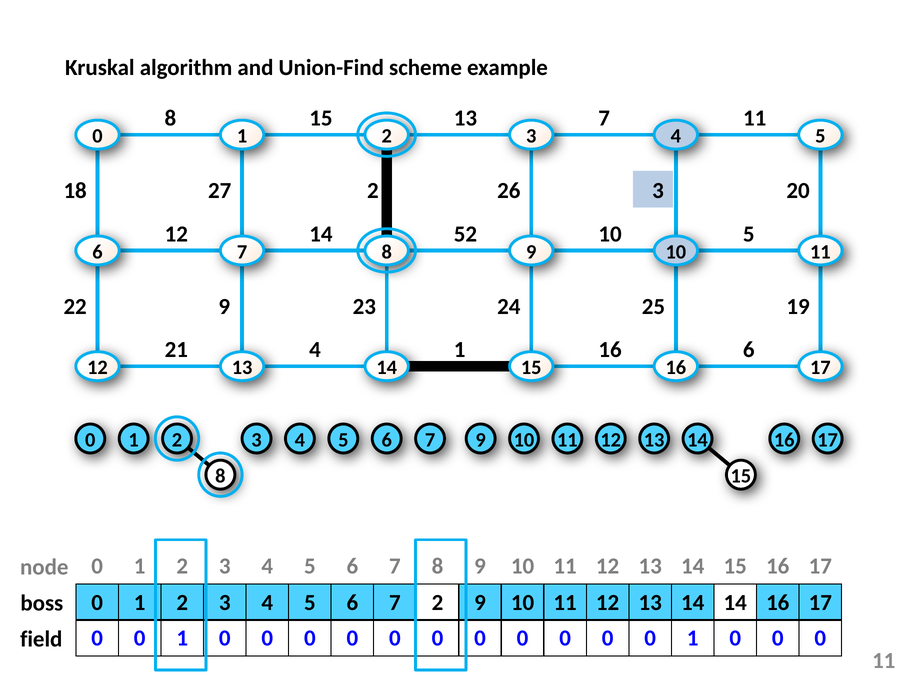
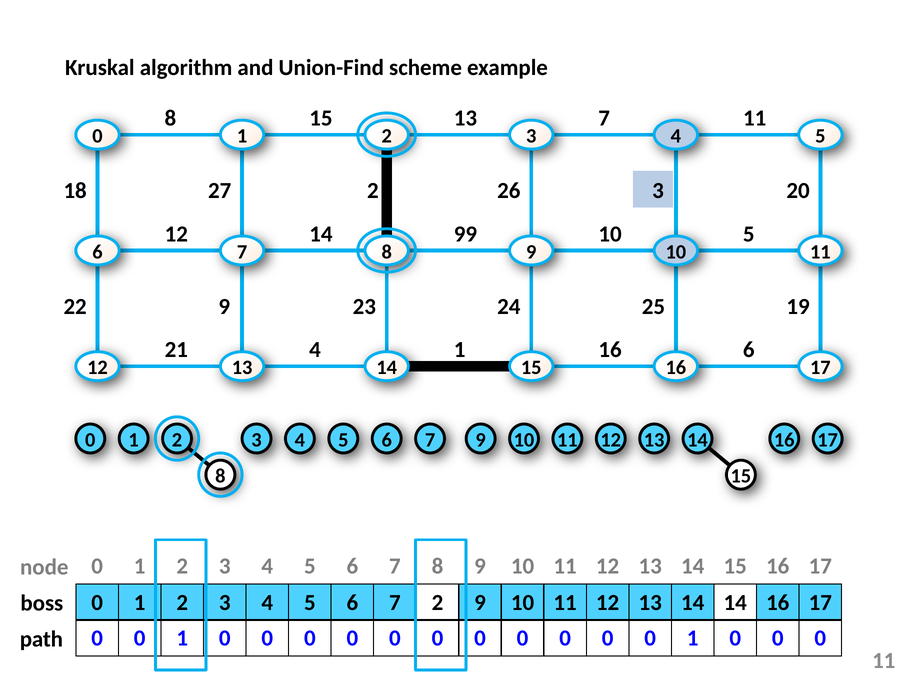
52: 52 -> 99
field: field -> path
